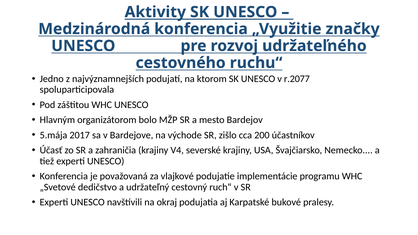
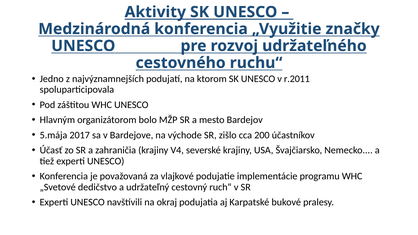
r.2077: r.2077 -> r.2011
